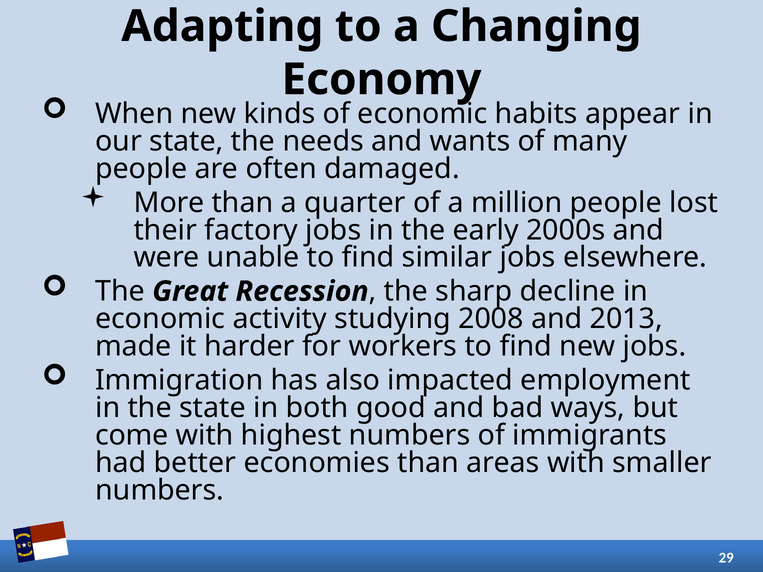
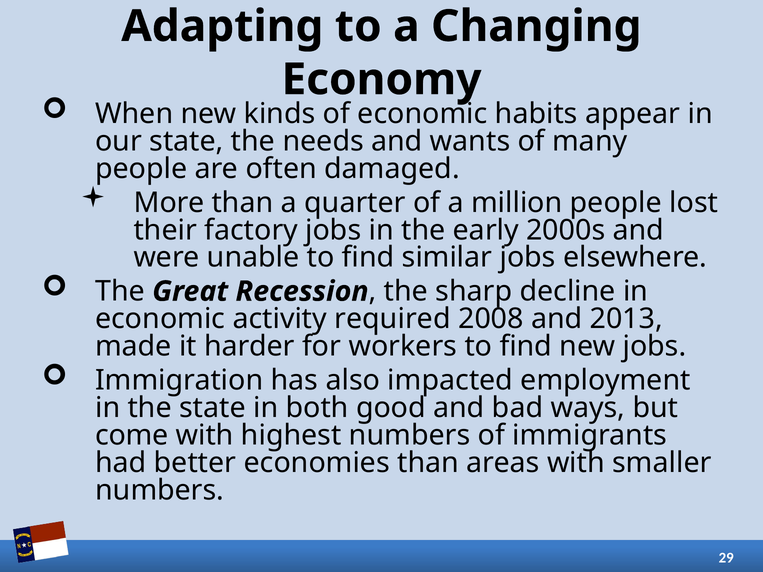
studying: studying -> required
